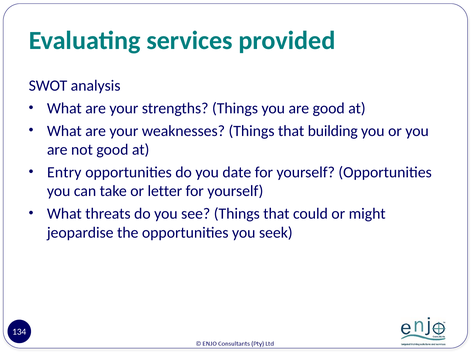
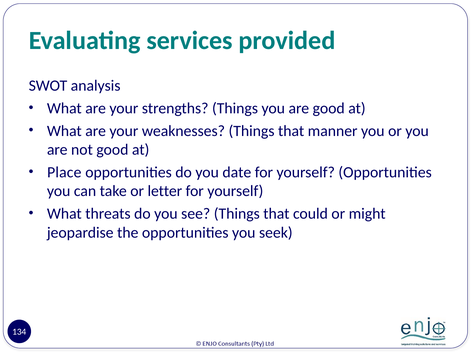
building: building -> manner
Entry: Entry -> Place
